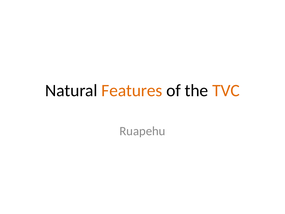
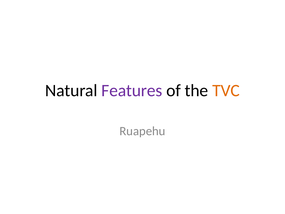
Features colour: orange -> purple
